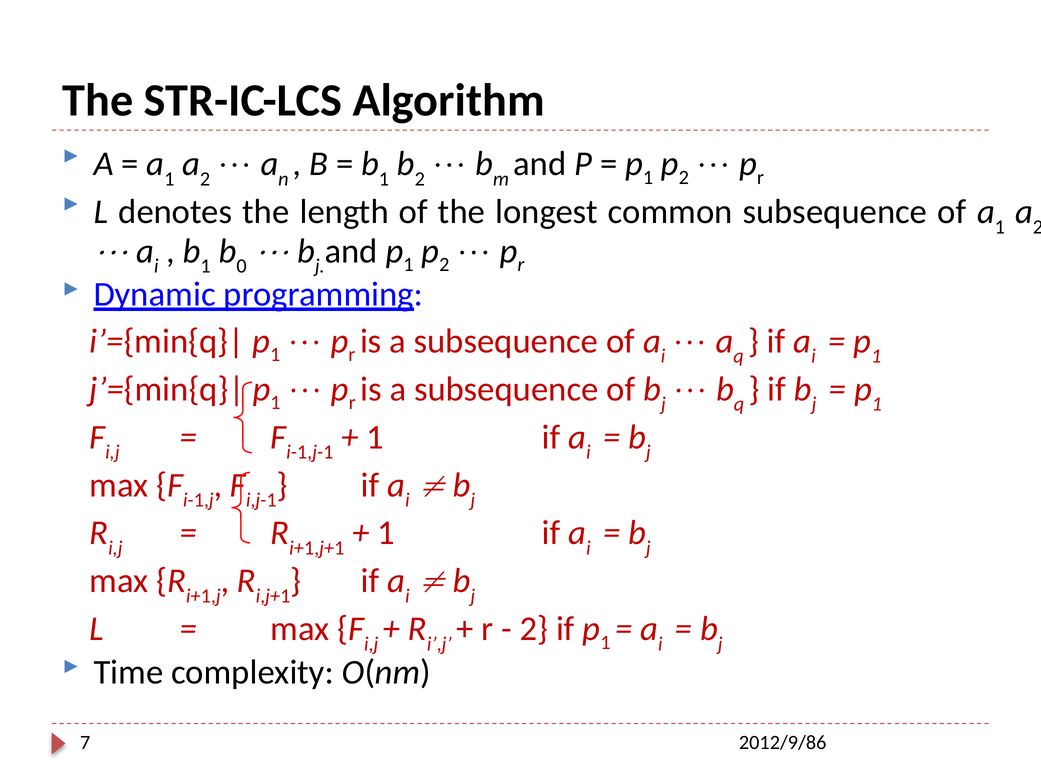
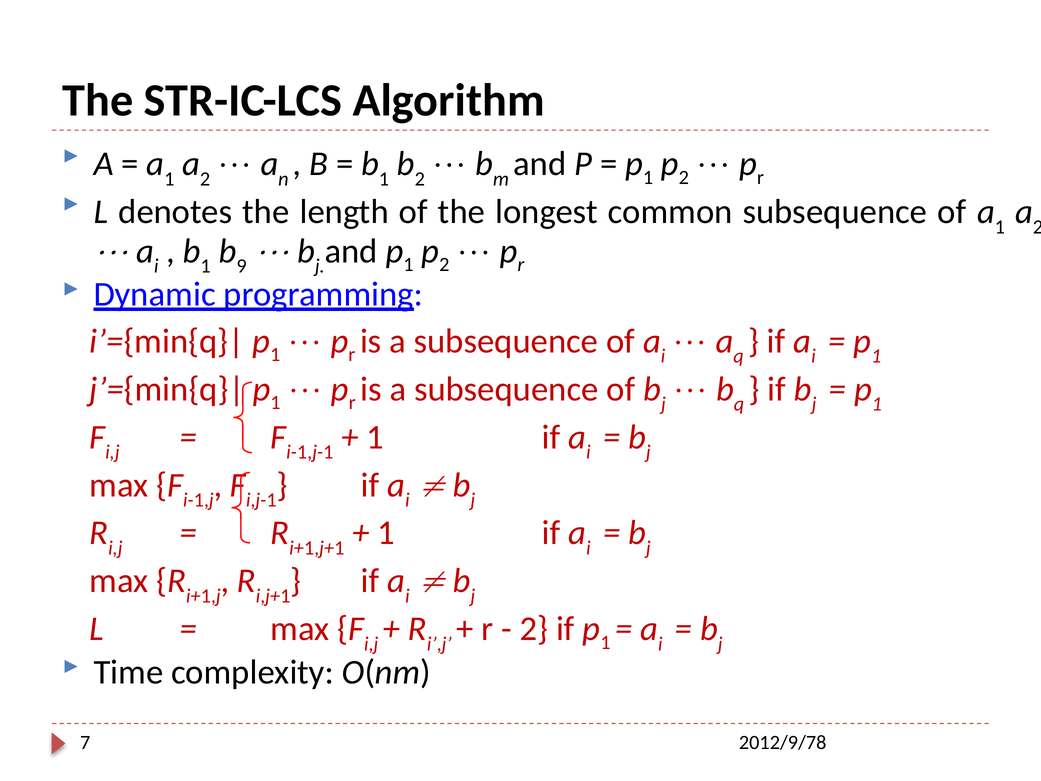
0: 0 -> 9
2012/9/86: 2012/9/86 -> 2012/9/78
